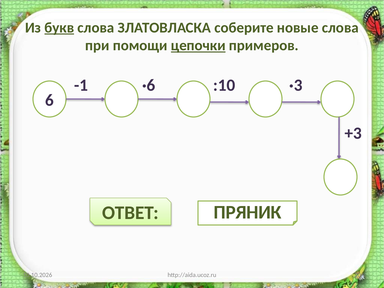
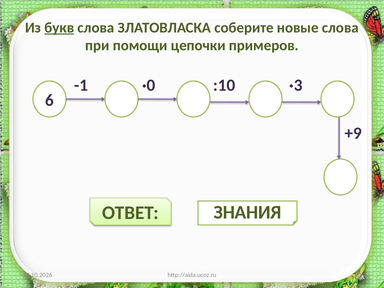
цепочки underline: present -> none
·6: ·6 -> ·0
+3: +3 -> +9
ПРЯНИК: ПРЯНИК -> ЗНАНИЯ
